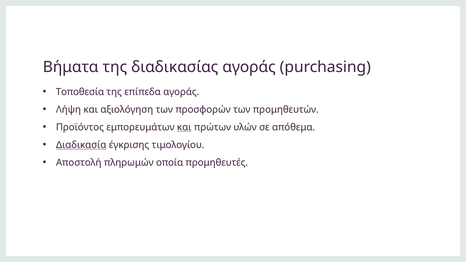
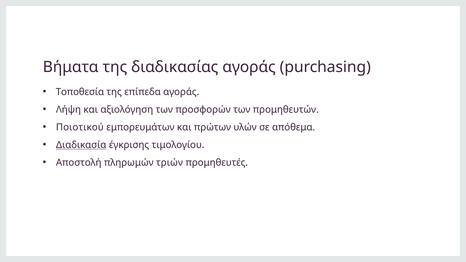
Προϊόντος: Προϊόντος -> Ποιοτικού
και at (184, 127) underline: present -> none
οποία: οποία -> τριών
